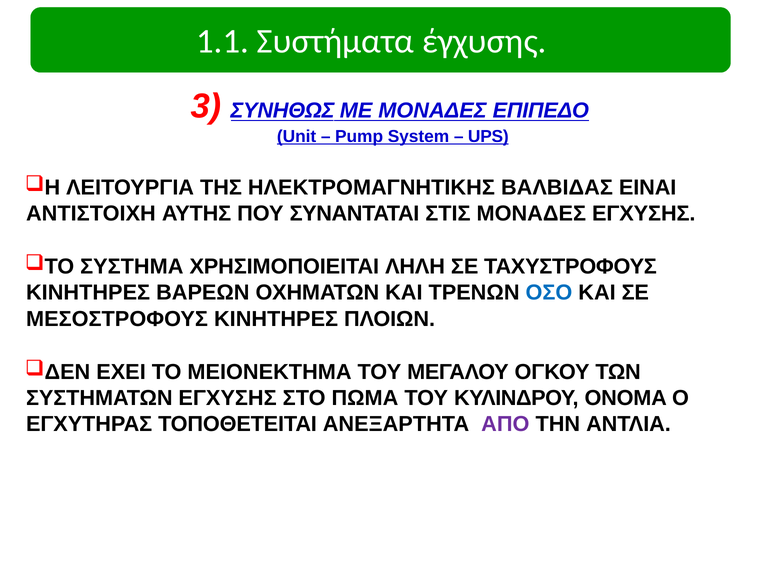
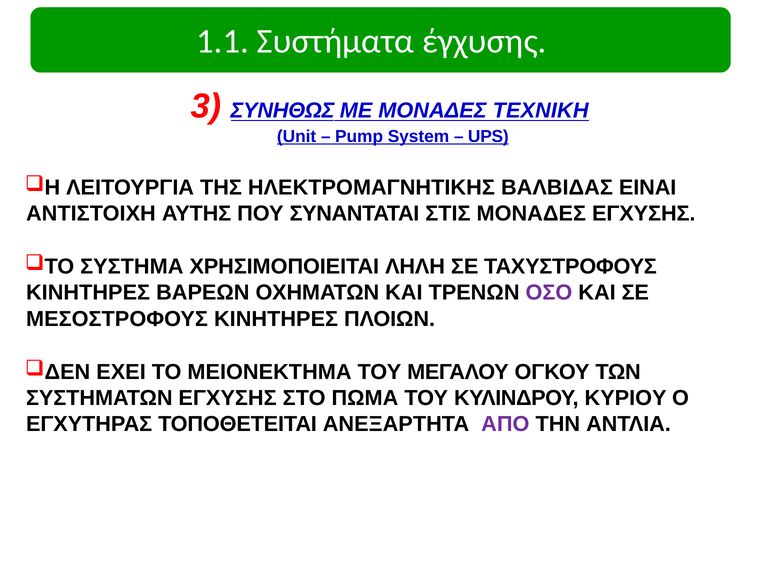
ΕΠΙΠΕΔΟ: ΕΠΙΠΕΔΟ -> ΤΕΧΝΙΚΗ
ΟΣΟ colour: blue -> purple
ΟΝΟΜΑ: ΟΝΟΜΑ -> ΚΥΡΙΟΥ
